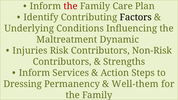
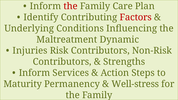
Factors colour: black -> red
Dressing: Dressing -> Maturity
Well-them: Well-them -> Well-stress
